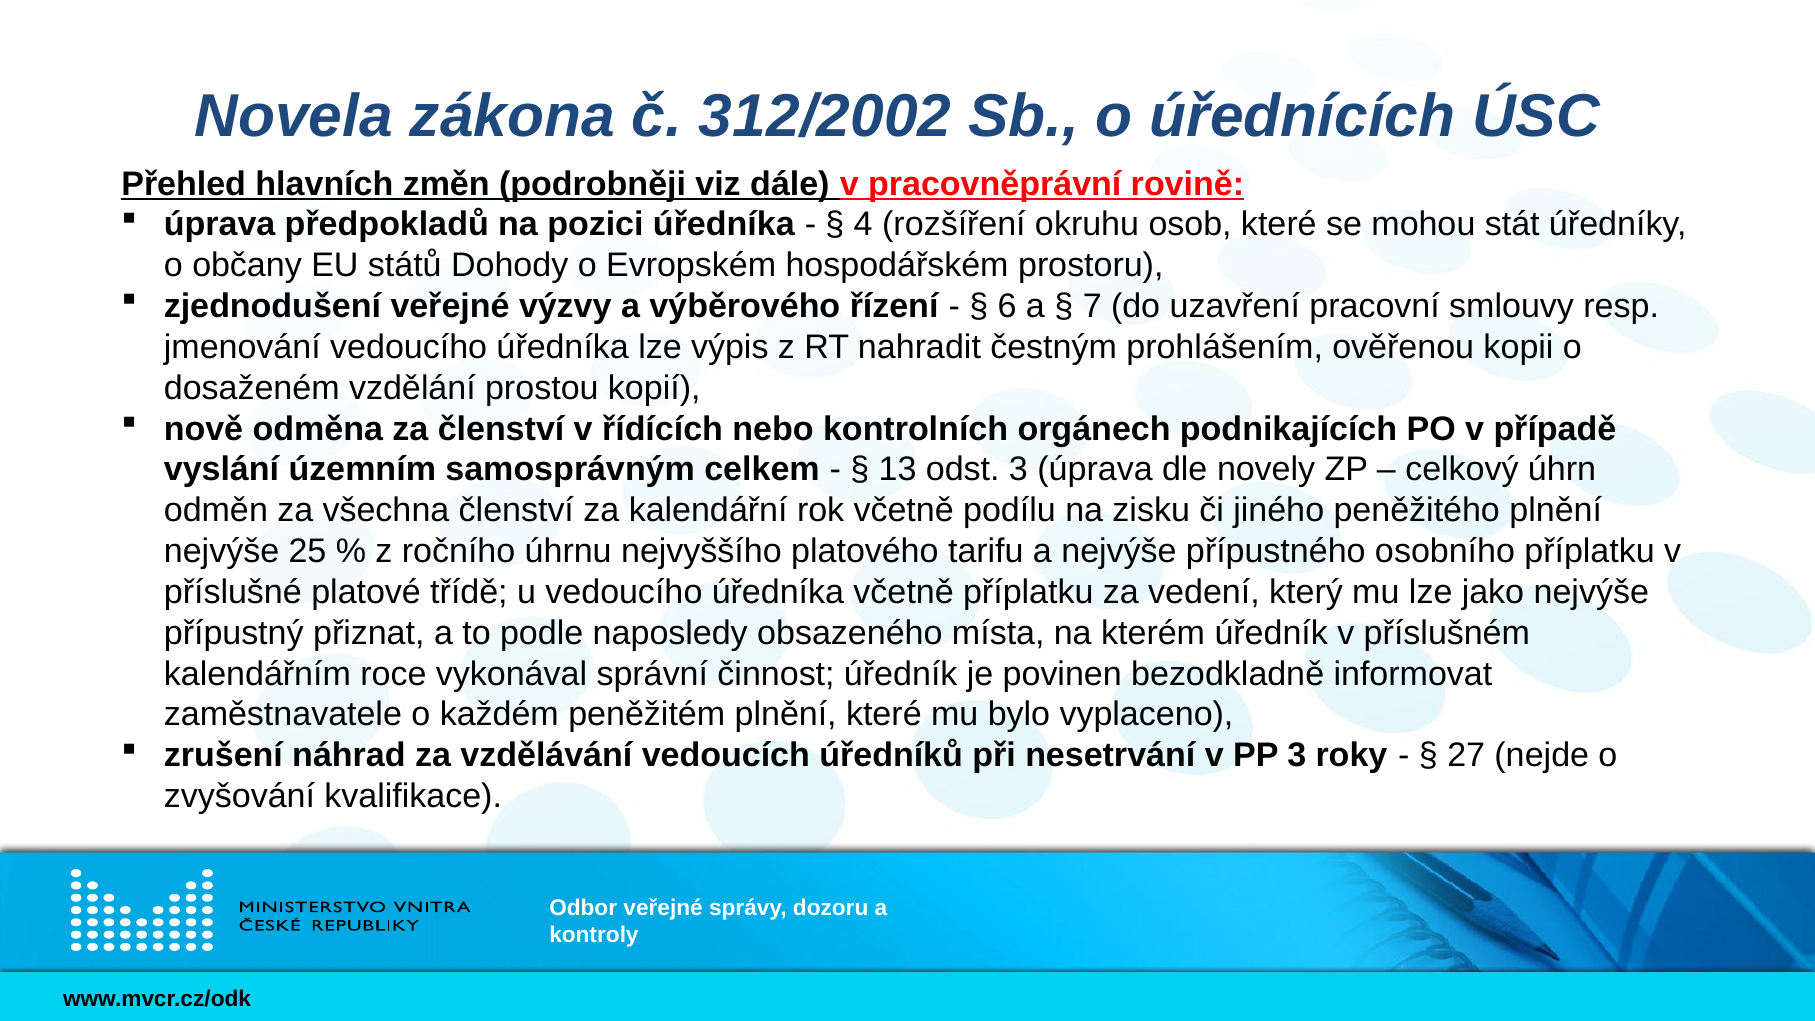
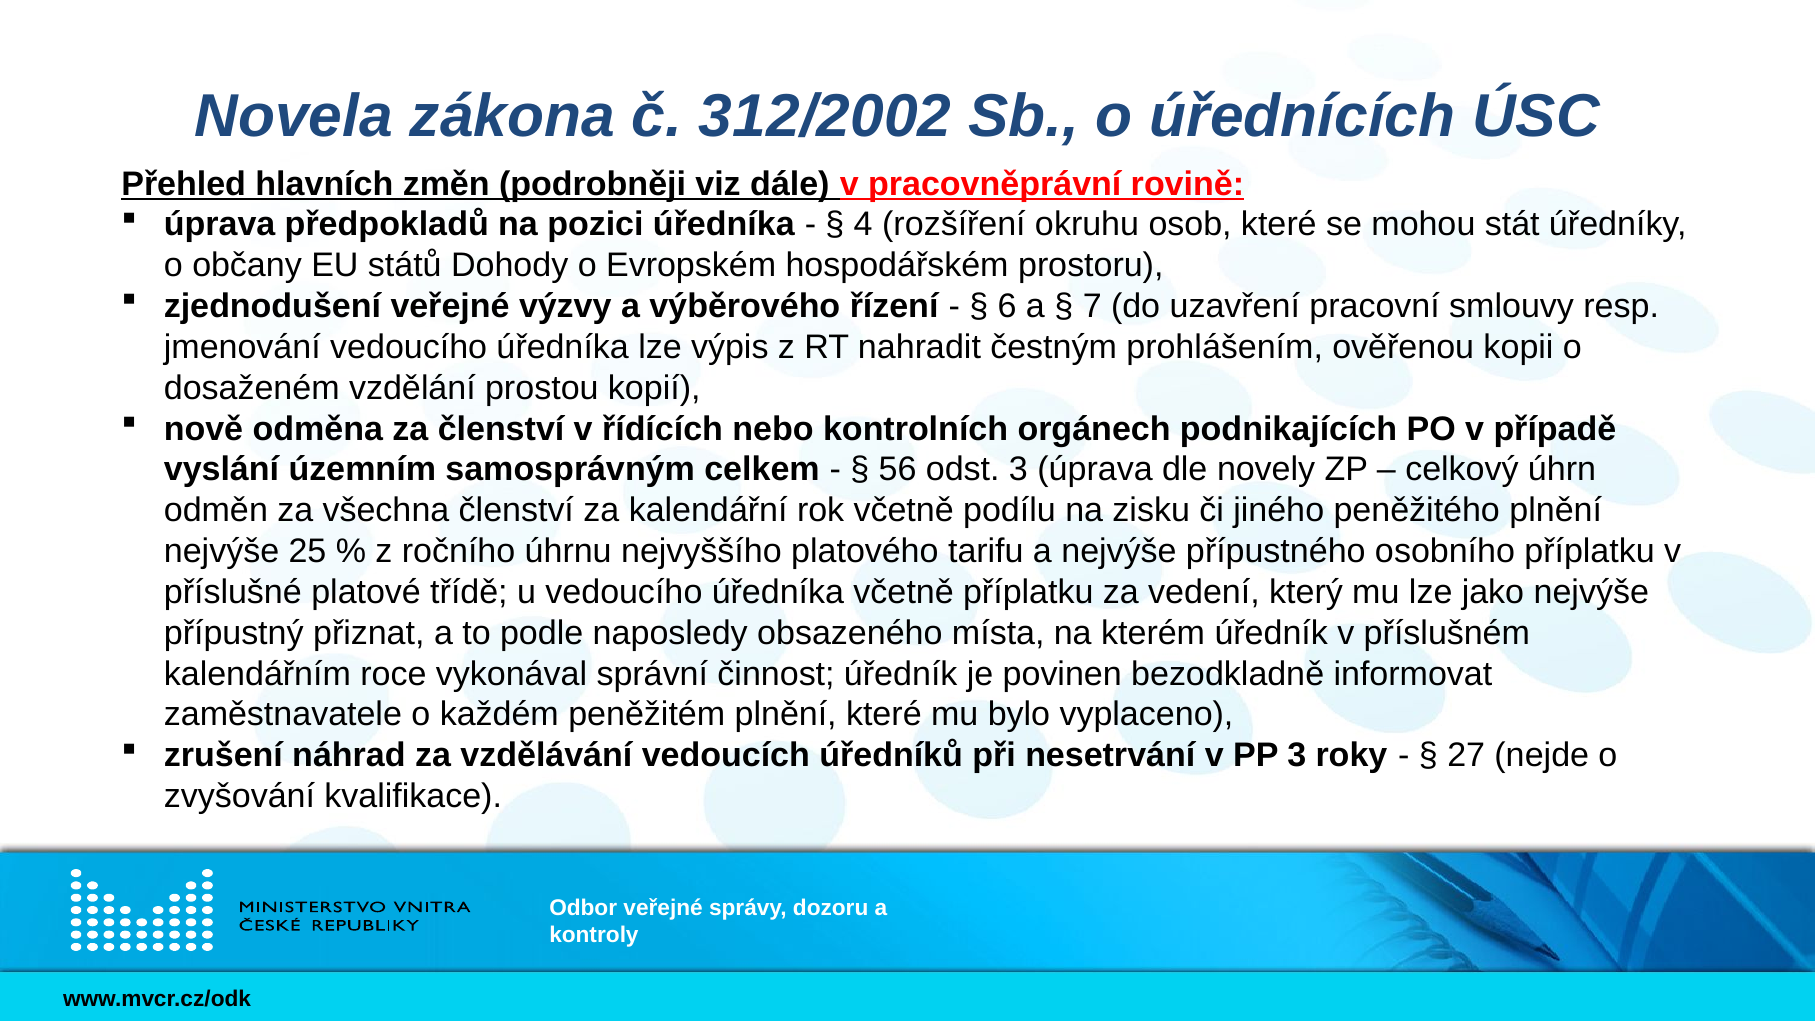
13: 13 -> 56
